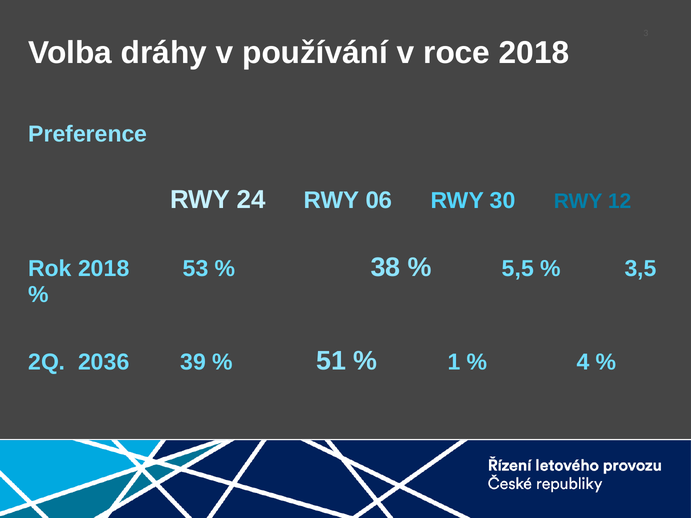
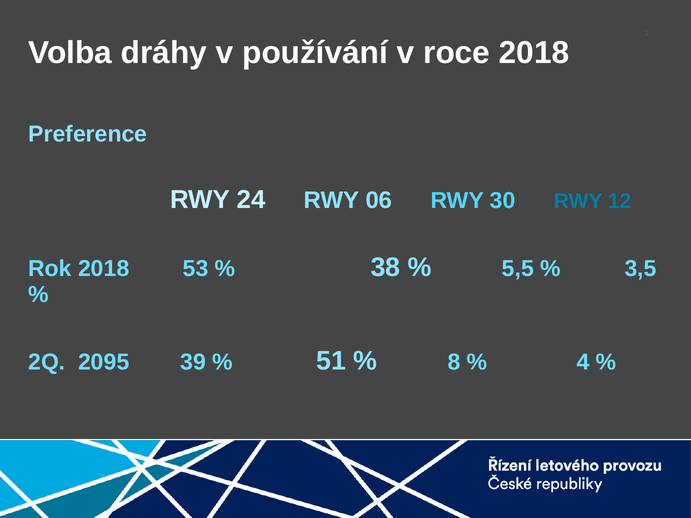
2036: 2036 -> 2095
1: 1 -> 8
